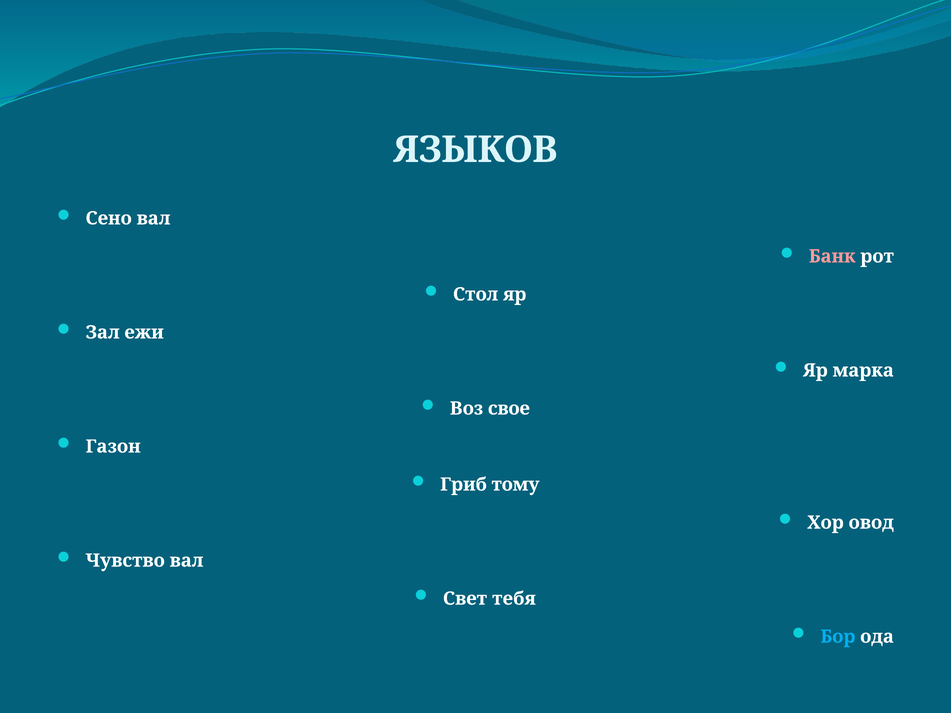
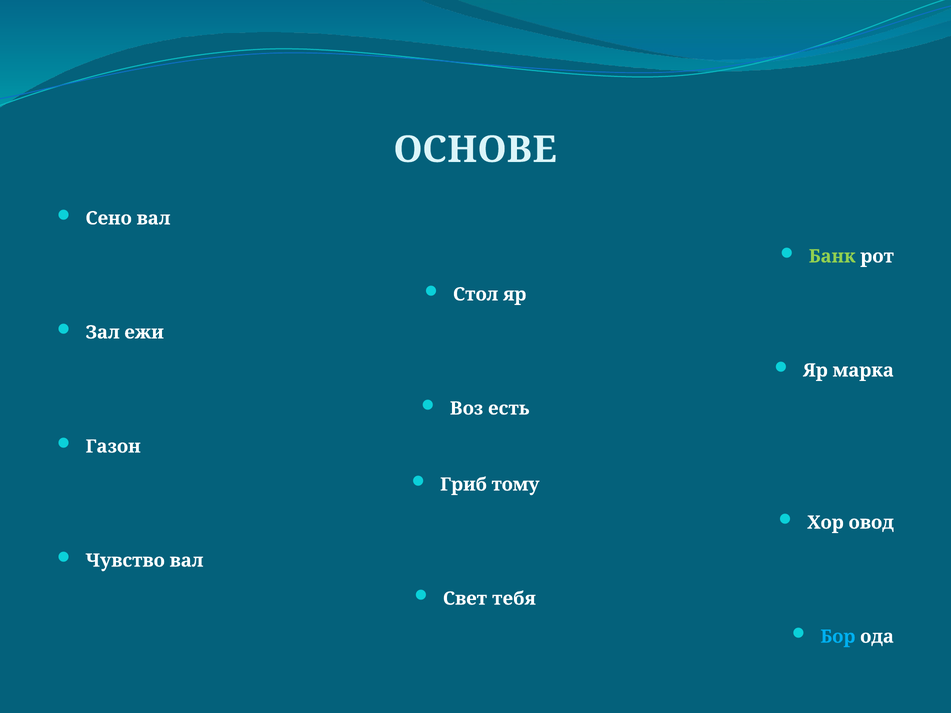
ЯЗЫКОВ: ЯЗЫКОВ -> ОСНОВЕ
Банк colour: pink -> light green
свое: свое -> есть
